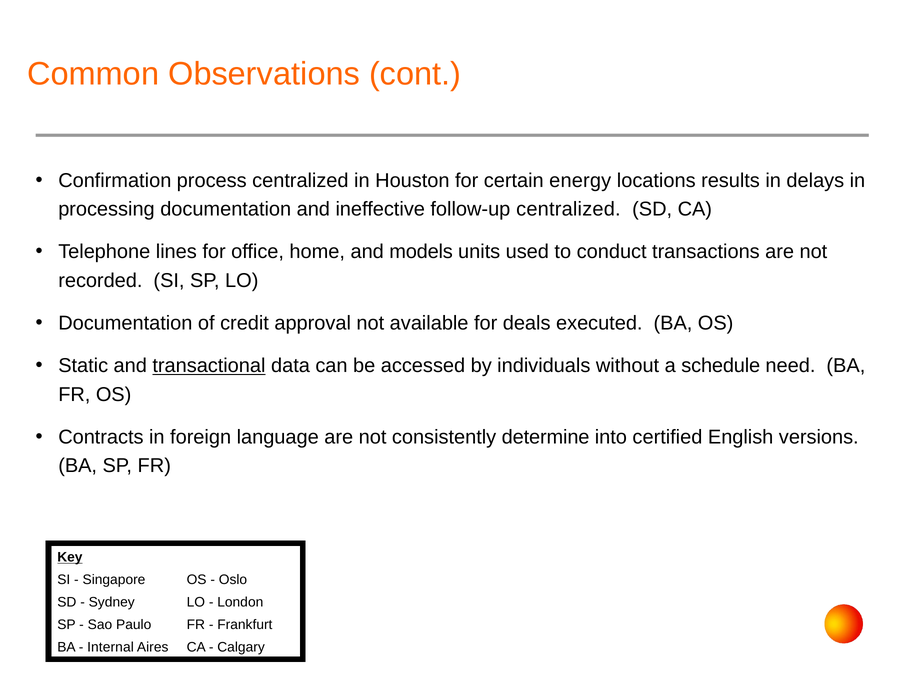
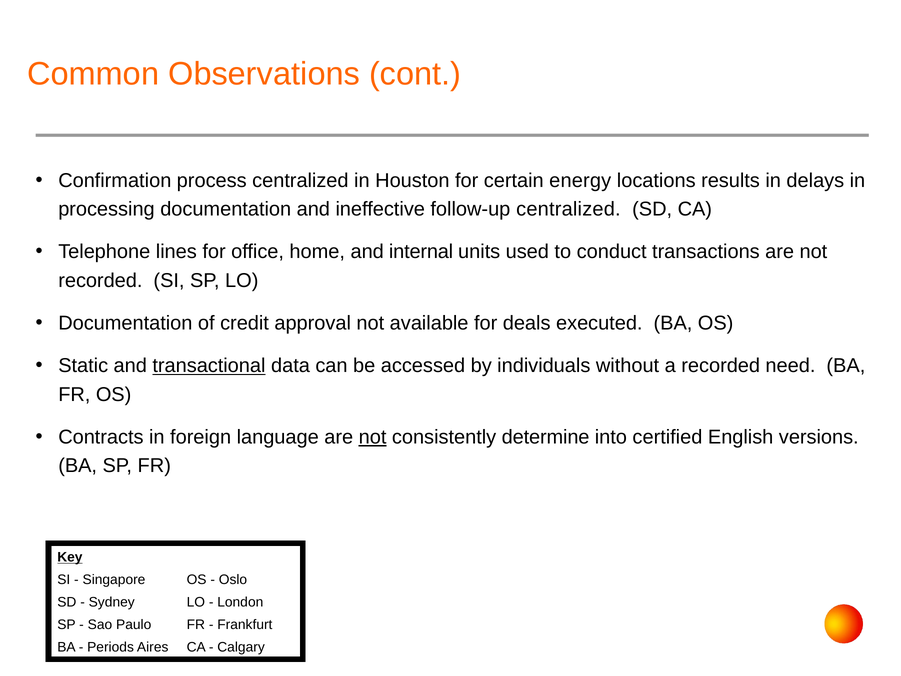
models: models -> internal
a schedule: schedule -> recorded
not at (373, 437) underline: none -> present
Internal: Internal -> Periods
